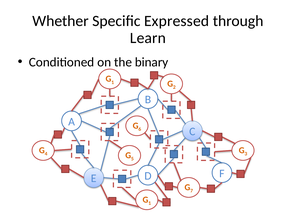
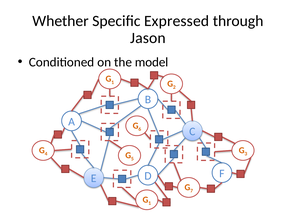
Learn: Learn -> Jason
binary: binary -> model
